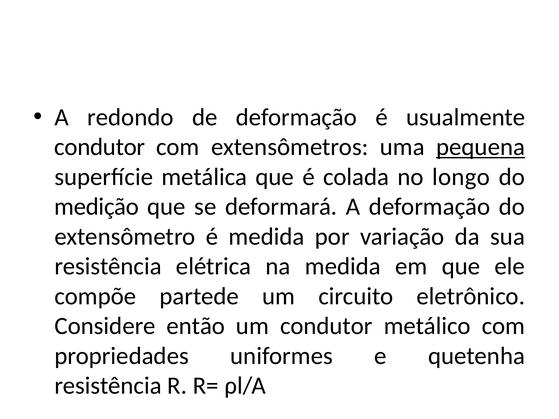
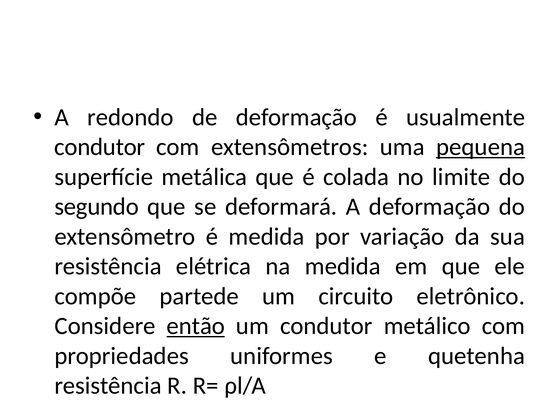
longo: longo -> limite
medição: medição -> segundo
então underline: none -> present
